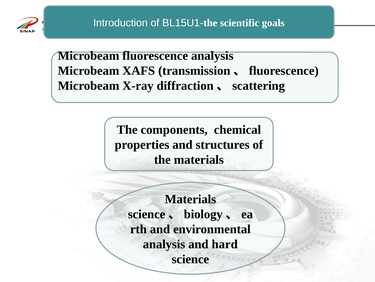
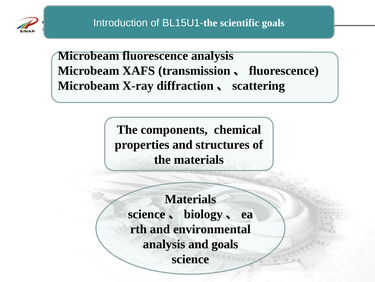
and hard: hard -> goals
